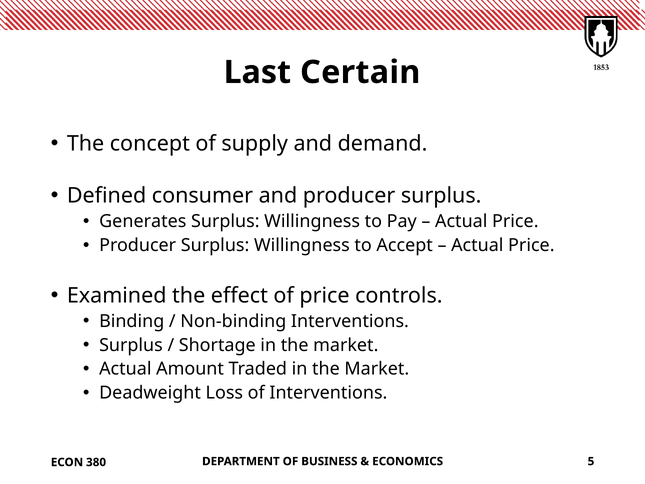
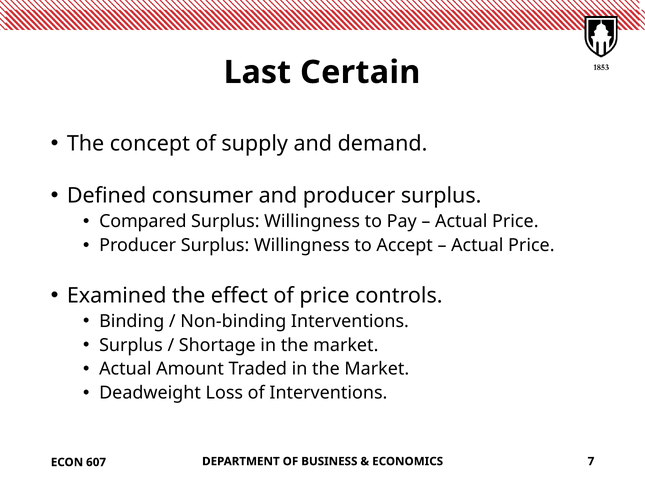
Generates: Generates -> Compared
5: 5 -> 7
380: 380 -> 607
